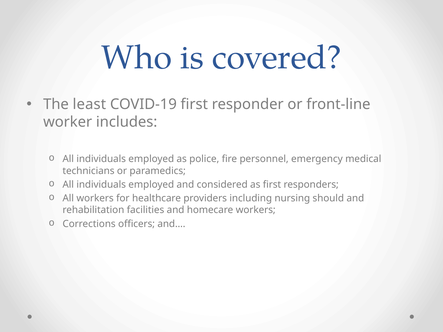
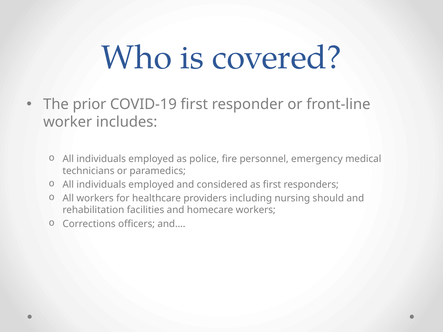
least: least -> prior
